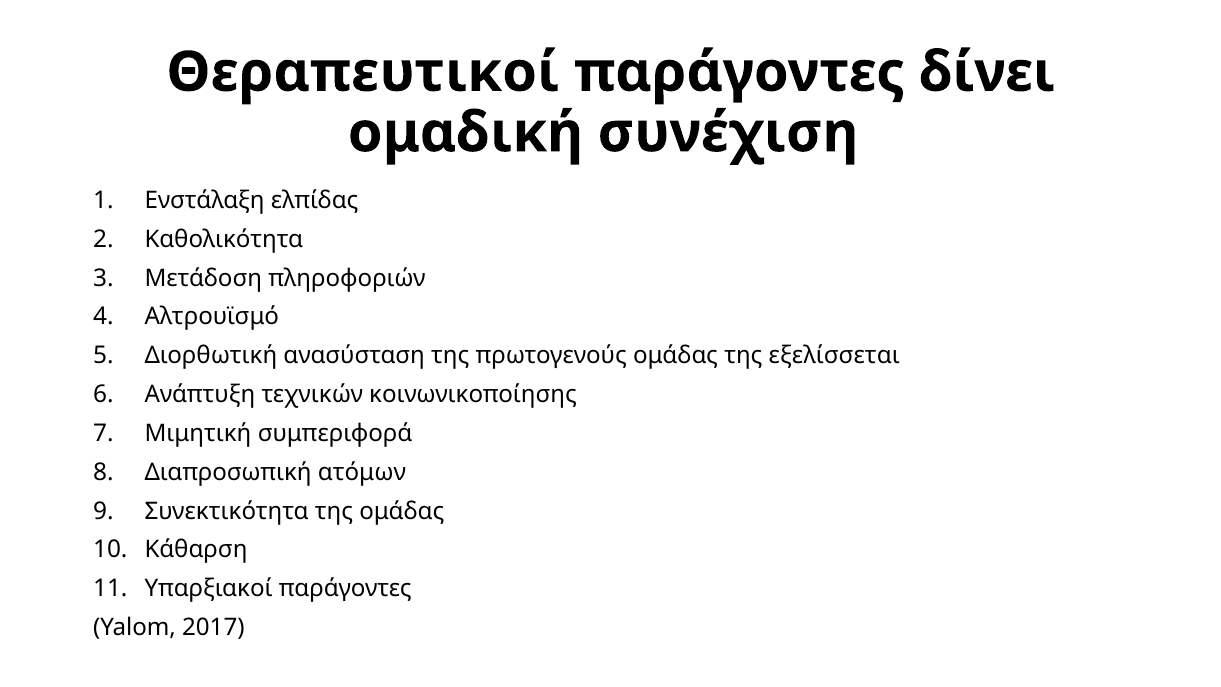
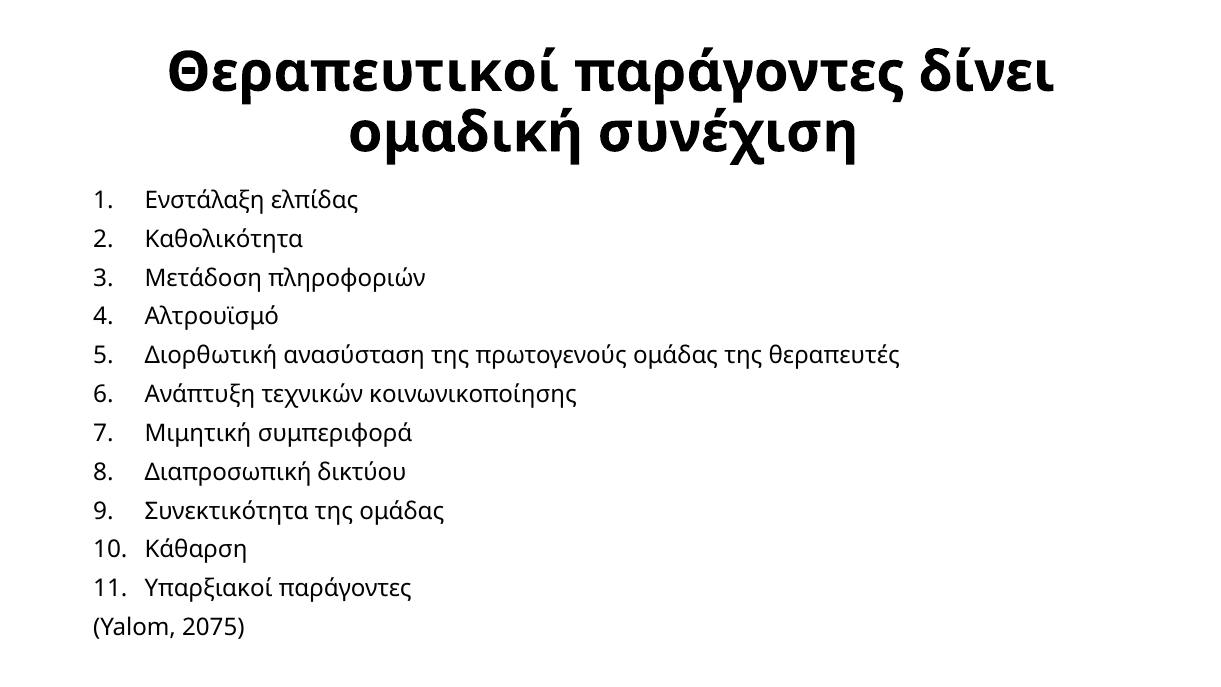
εξελίσσεται: εξελίσσεται -> θεραπευτές
ατόμων: ατόμων -> δικτύου
2017: 2017 -> 2075
